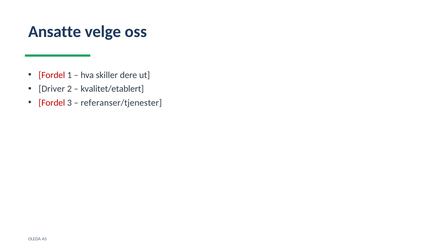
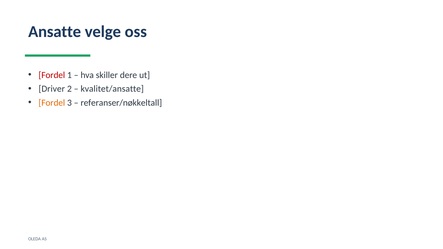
kvalitet/etablert: kvalitet/etablert -> kvalitet/ansatte
Fordel at (52, 103) colour: red -> orange
referanser/tjenester: referanser/tjenester -> referanser/nøkkeltall
